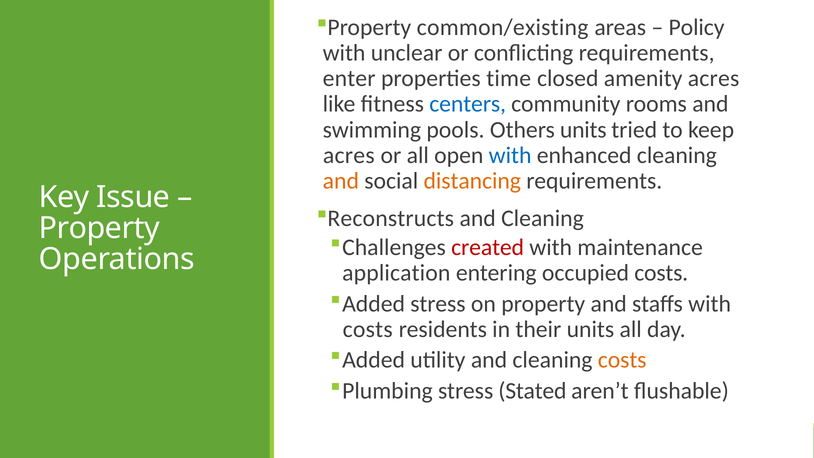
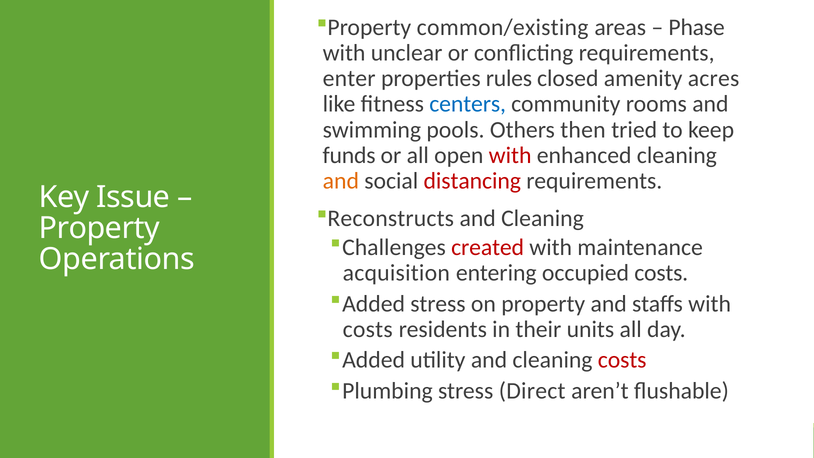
Policy: Policy -> Phase
time: time -> rules
Others units: units -> then
acres at (349, 155): acres -> funds
with at (510, 155) colour: blue -> red
distancing colour: orange -> red
application: application -> acquisition
costs at (622, 360) colour: orange -> red
Stated: Stated -> Direct
